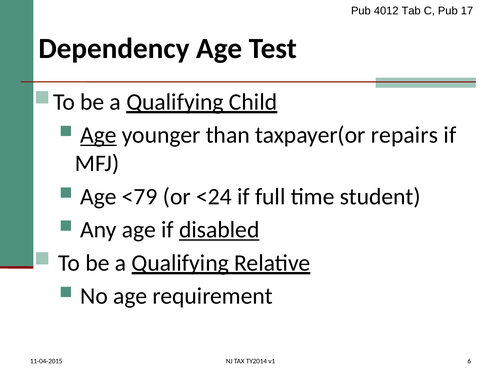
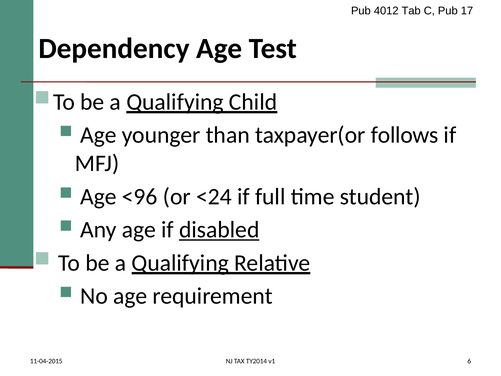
Age at (98, 135) underline: present -> none
repairs: repairs -> follows
<79: <79 -> <96
